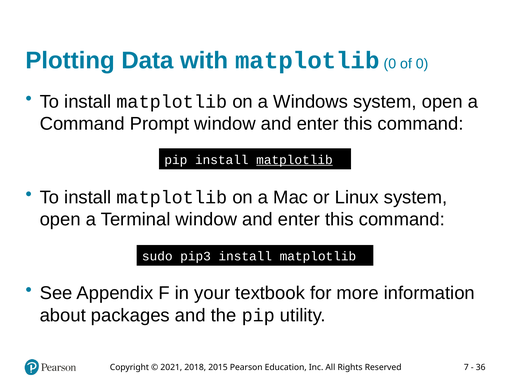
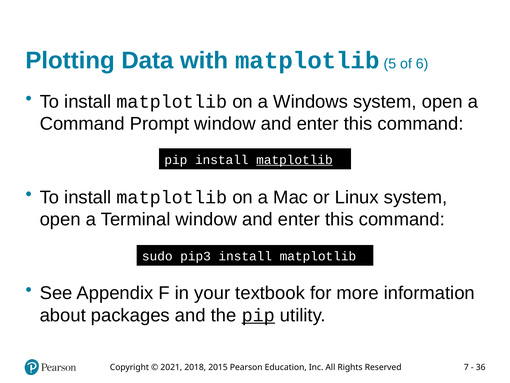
matplotlib 0: 0 -> 5
of 0: 0 -> 6
pip at (258, 315) underline: none -> present
